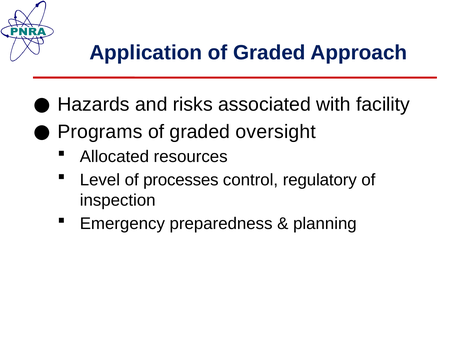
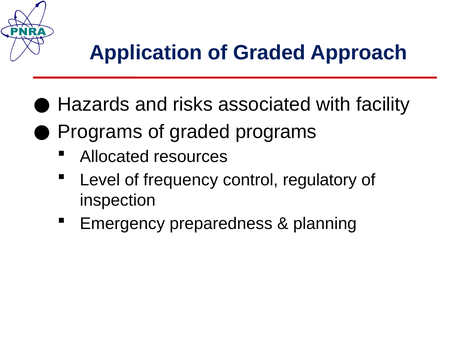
graded oversight: oversight -> programs
processes: processes -> frequency
